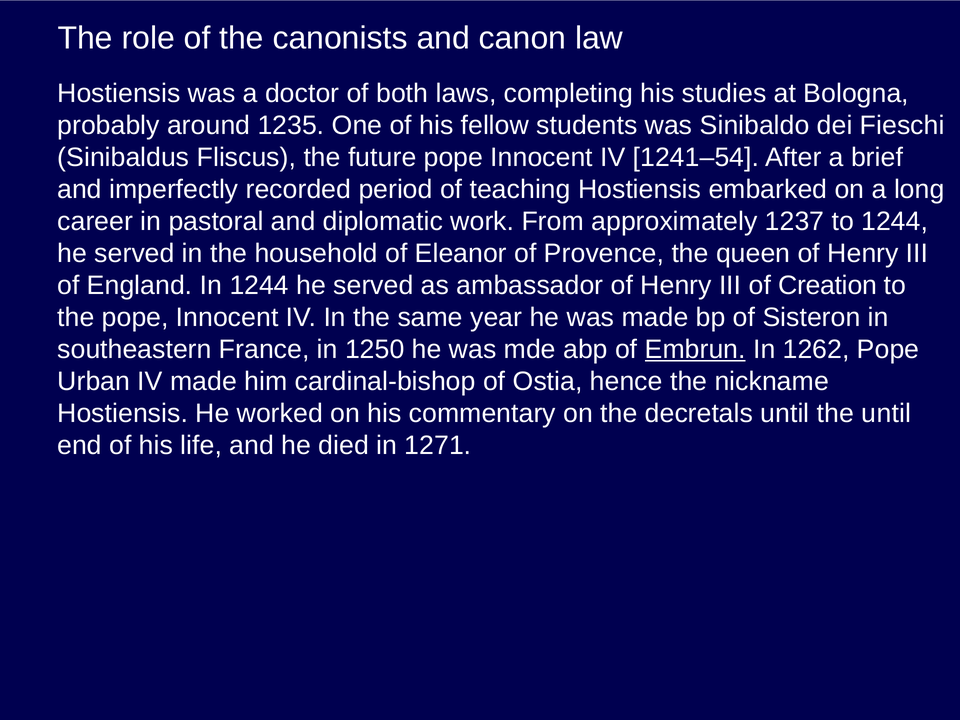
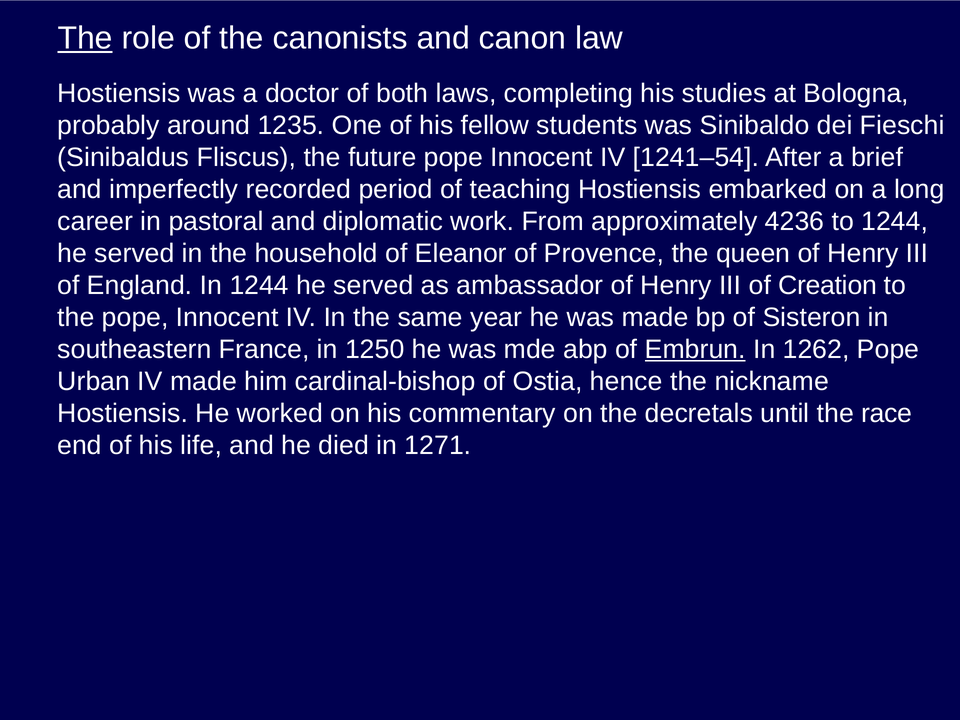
The at (85, 38) underline: none -> present
1237: 1237 -> 4236
the until: until -> race
